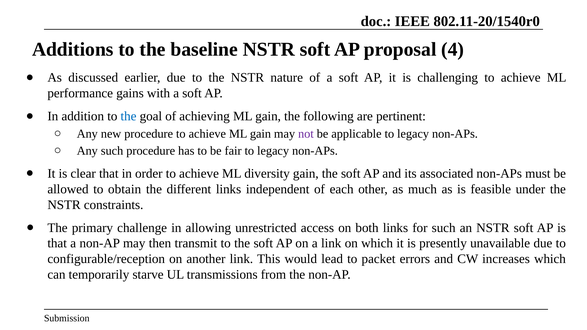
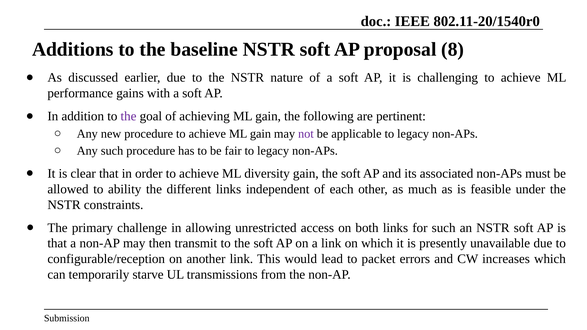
4: 4 -> 8
the at (129, 116) colour: blue -> purple
obtain: obtain -> ability
